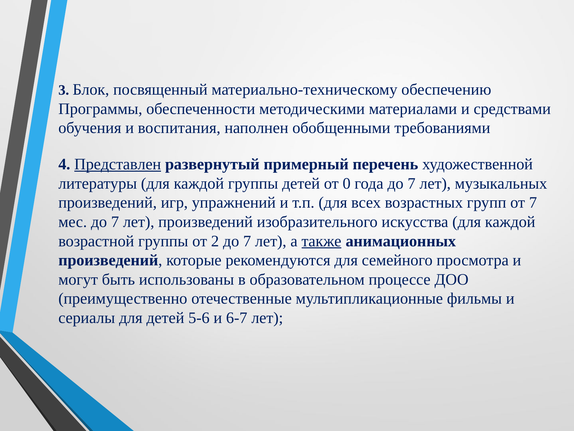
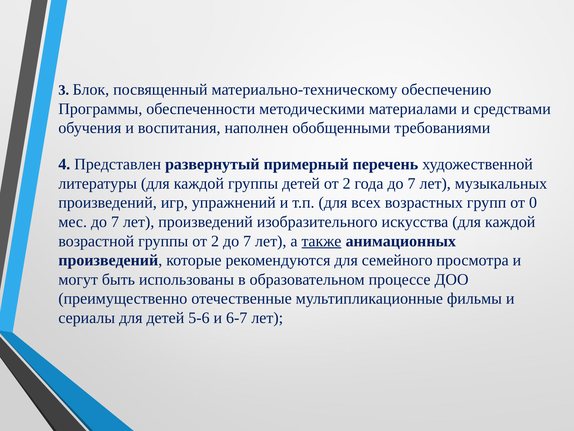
Представлен underline: present -> none
детей от 0: 0 -> 2
от 7: 7 -> 0
